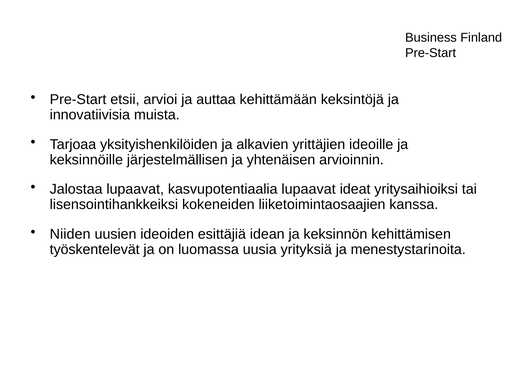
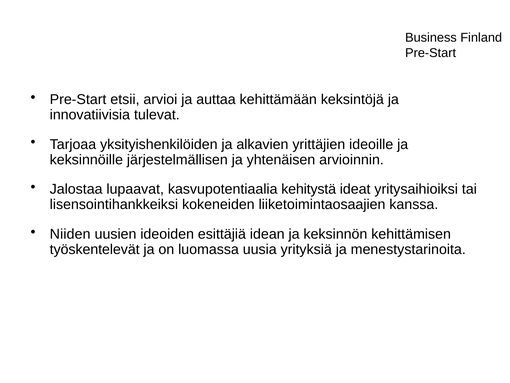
muista: muista -> tulevat
kasvupotentiaalia lupaavat: lupaavat -> kehitystä
